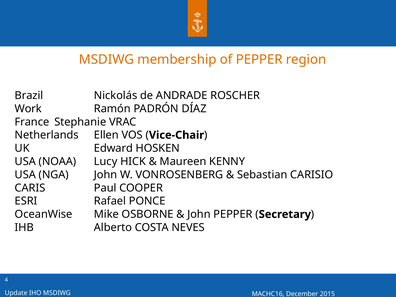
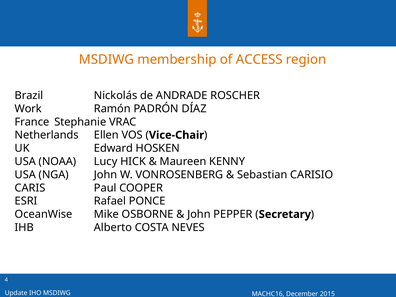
of PEPPER: PEPPER -> ACCESS
